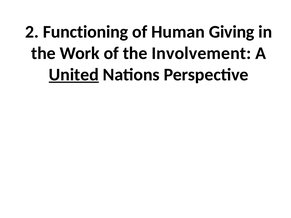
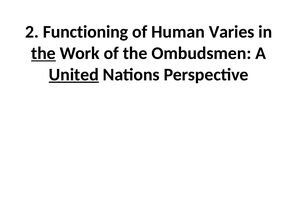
Giving: Giving -> Varies
the at (43, 53) underline: none -> present
Involvement: Involvement -> Ombudsmen
